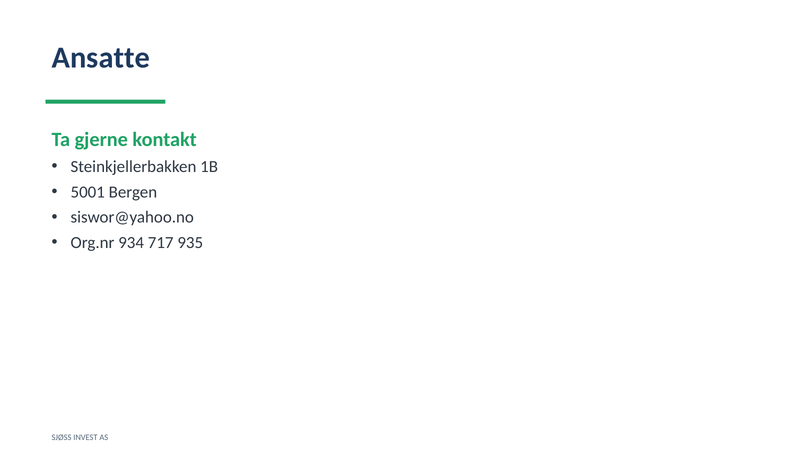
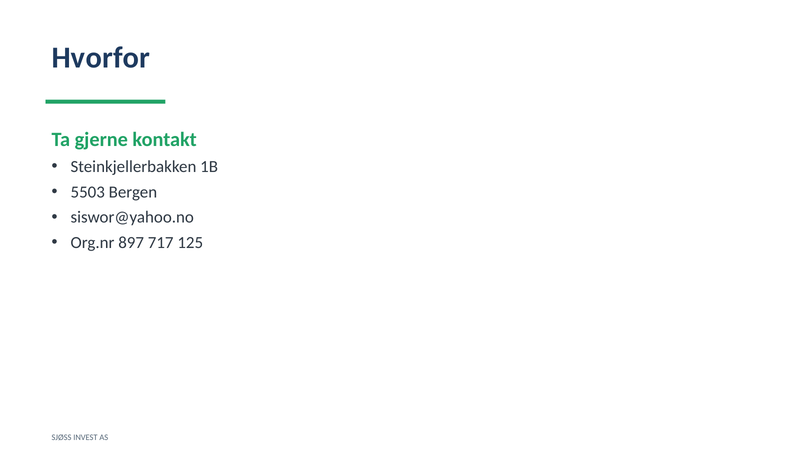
Ansatte: Ansatte -> Hvorfor
5001: 5001 -> 5503
934: 934 -> 897
935: 935 -> 125
